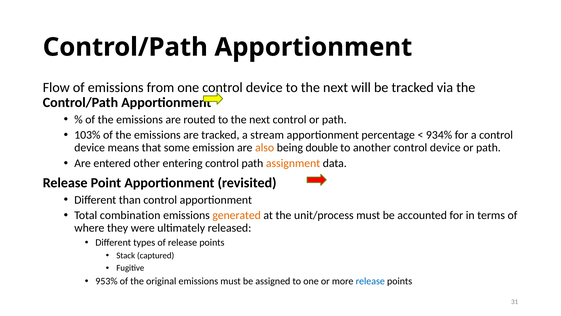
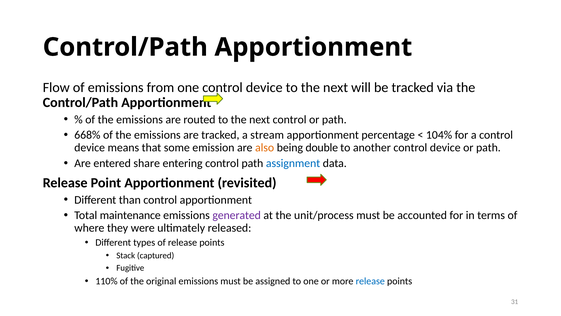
103%: 103% -> 668%
934%: 934% -> 104%
other: other -> share
assignment colour: orange -> blue
combination: combination -> maintenance
generated colour: orange -> purple
953%: 953% -> 110%
